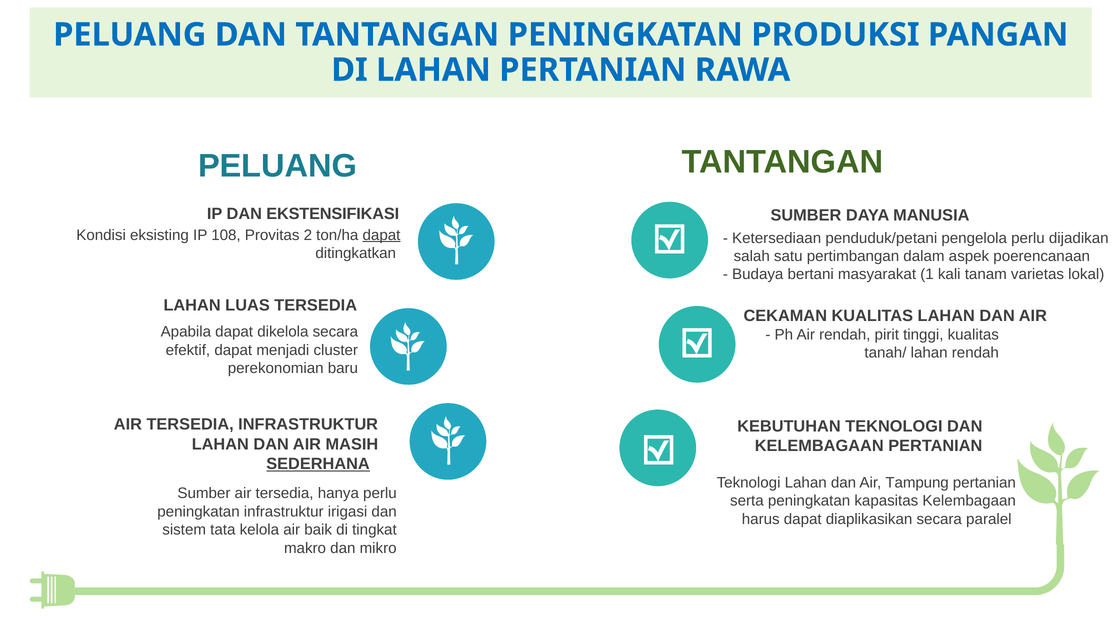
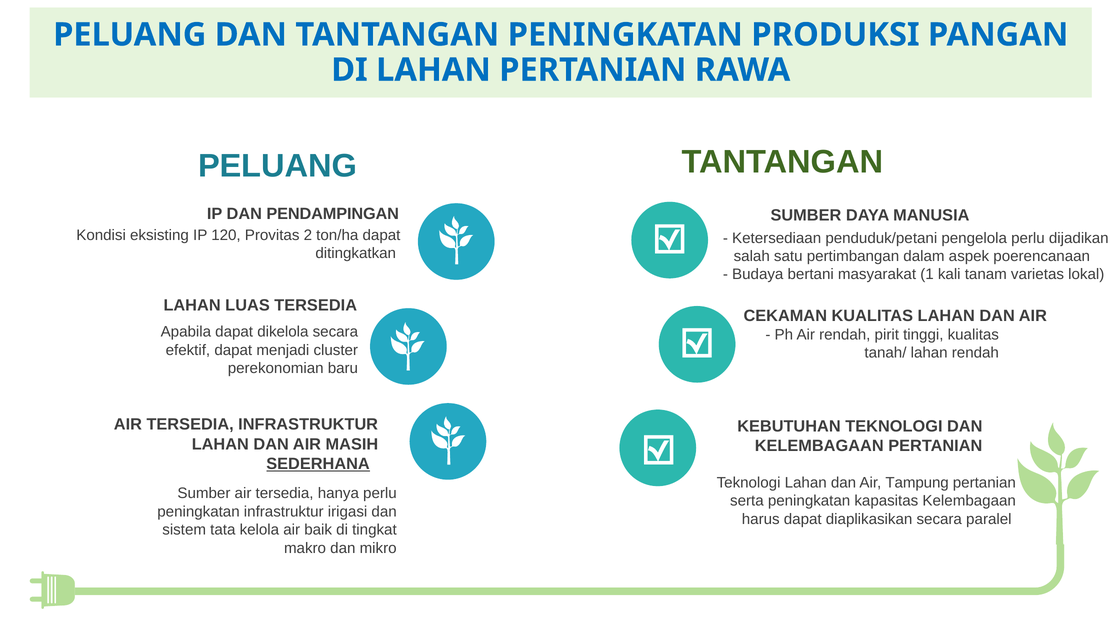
EKSTENSIFIKASI: EKSTENSIFIKASI -> PENDAMPINGAN
108: 108 -> 120
dapat at (381, 235) underline: present -> none
